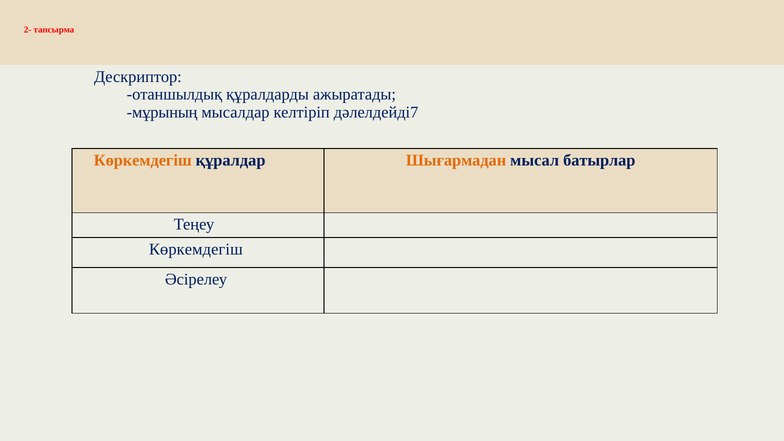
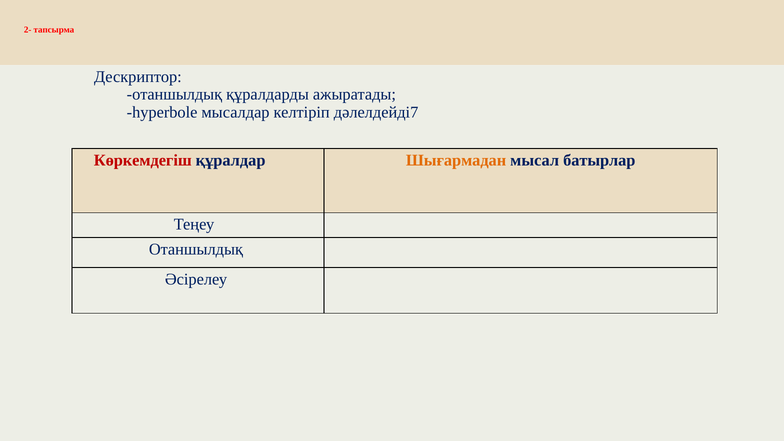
мұрының: мұрының -> hyperbole
Көркемдегіш at (143, 160) colour: orange -> red
Көркемдегіш at (196, 249): Көркемдегіш -> Отаншылдық
